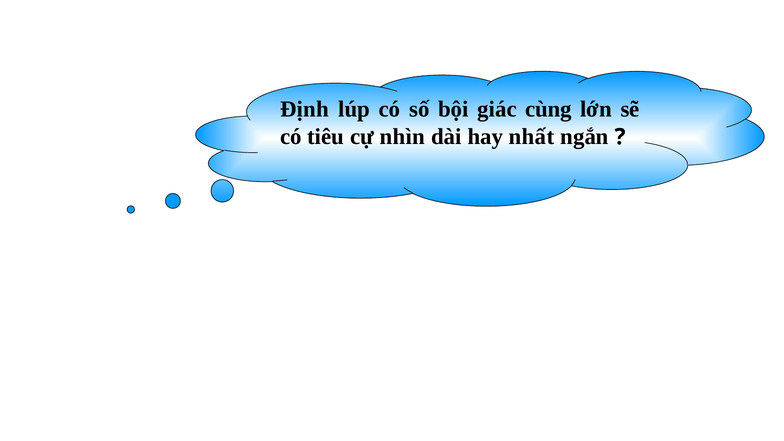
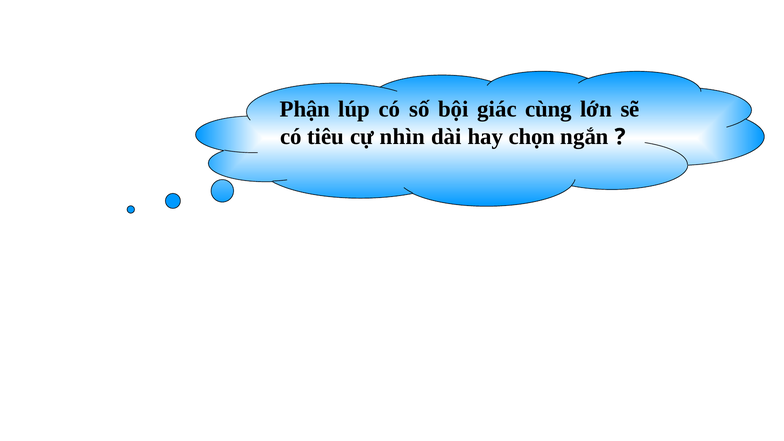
Định: Định -> Phận
nhất: nhất -> chọn
